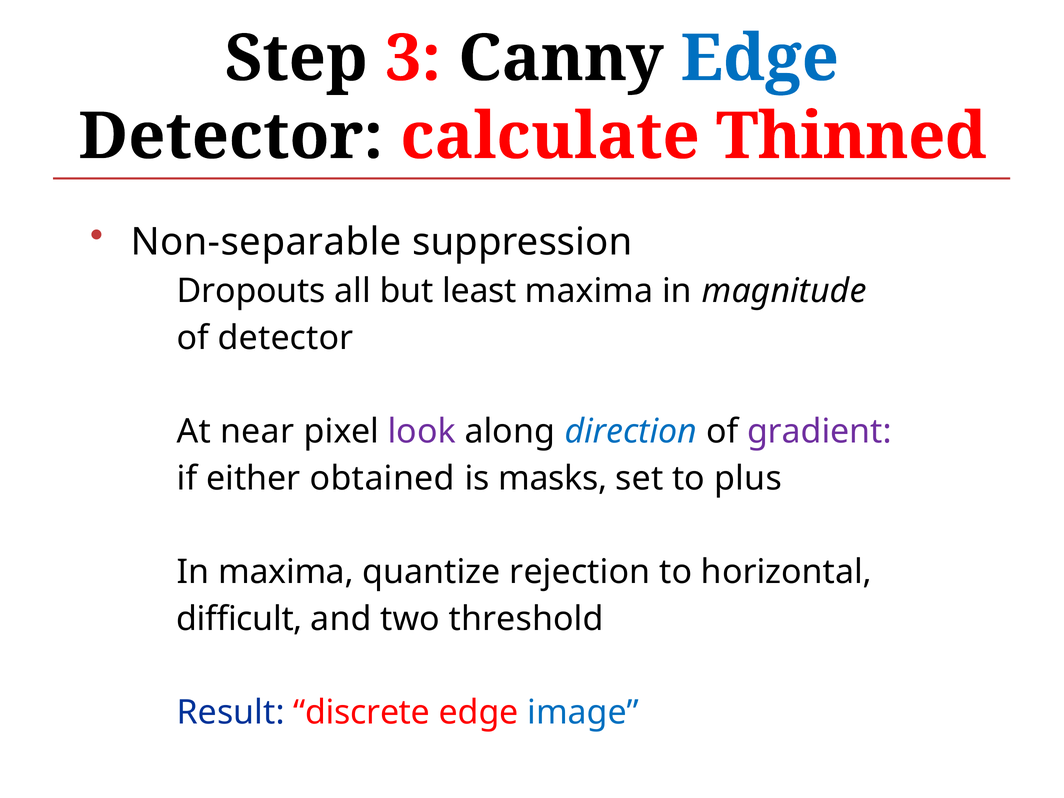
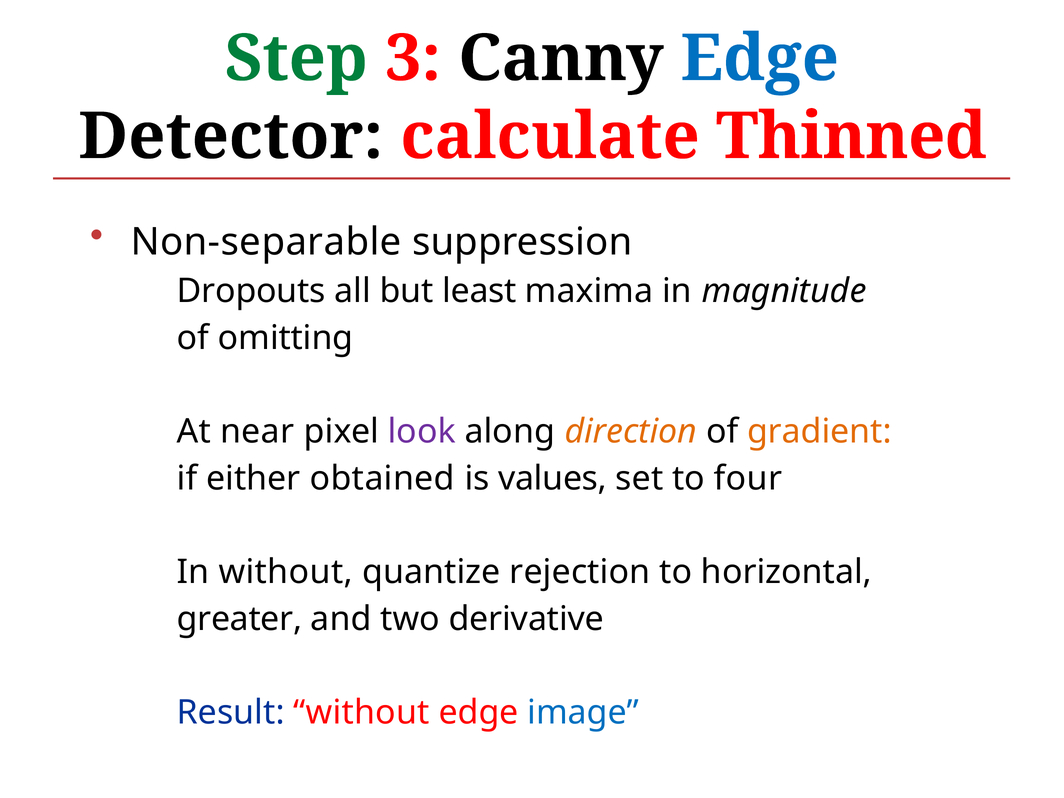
Step colour: black -> green
of detector: detector -> omitting
direction colour: blue -> orange
gradient colour: purple -> orange
masks: masks -> values
plus: plus -> four
In maxima: maxima -> without
difficult: difficult -> greater
threshold: threshold -> derivative
Result discrete: discrete -> without
